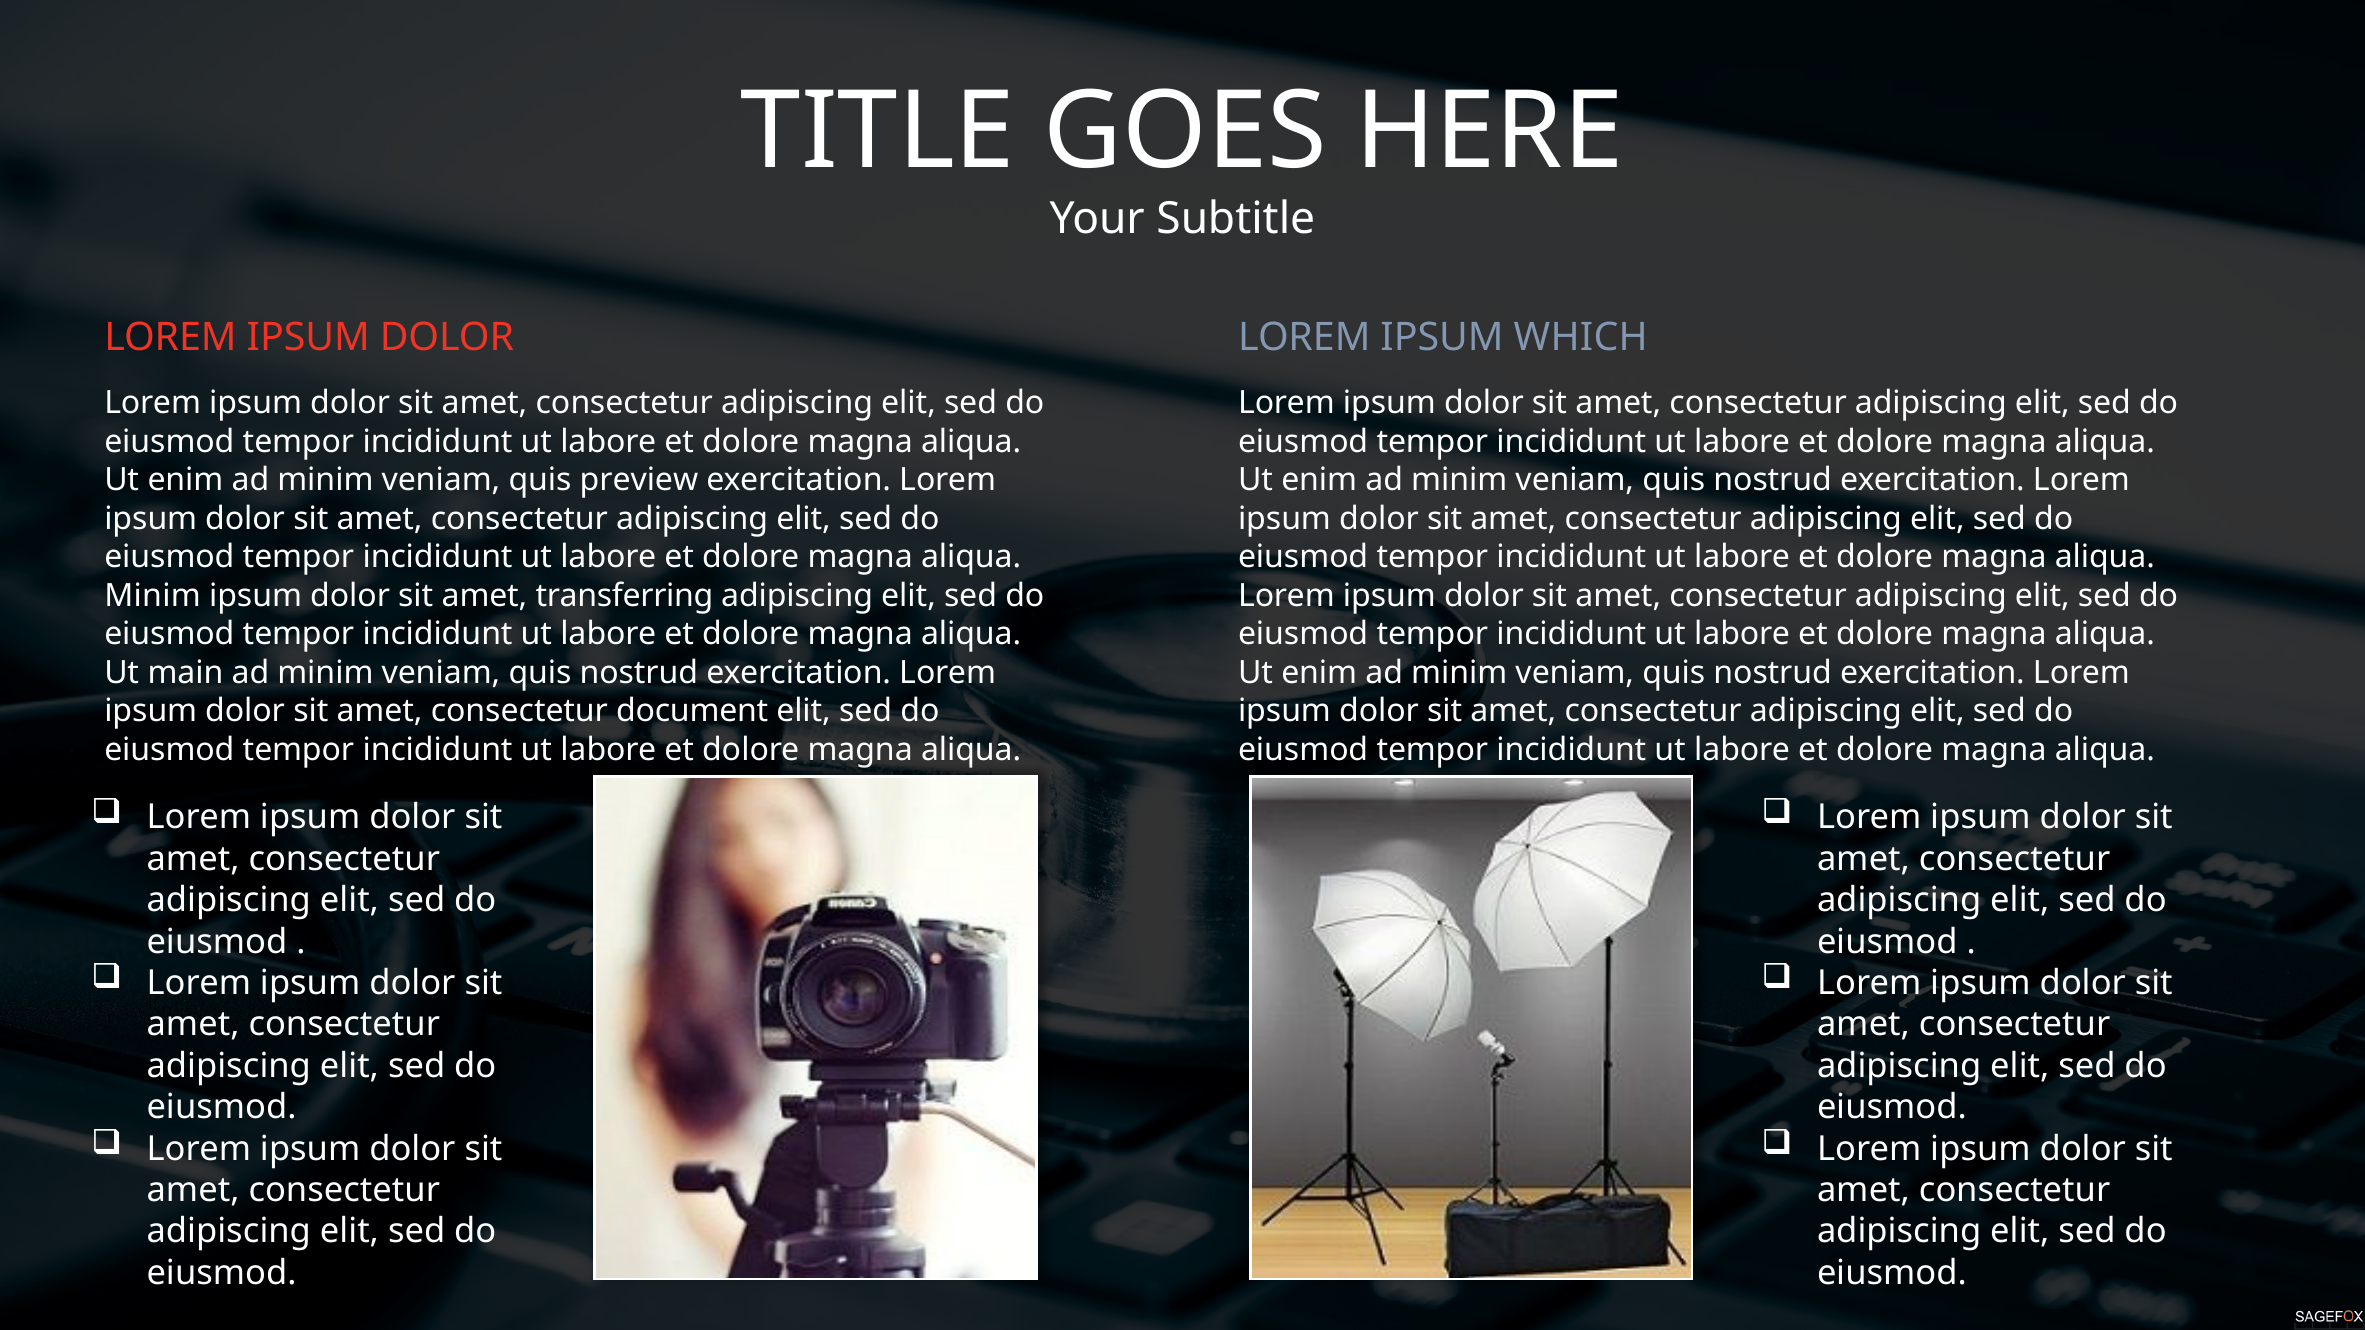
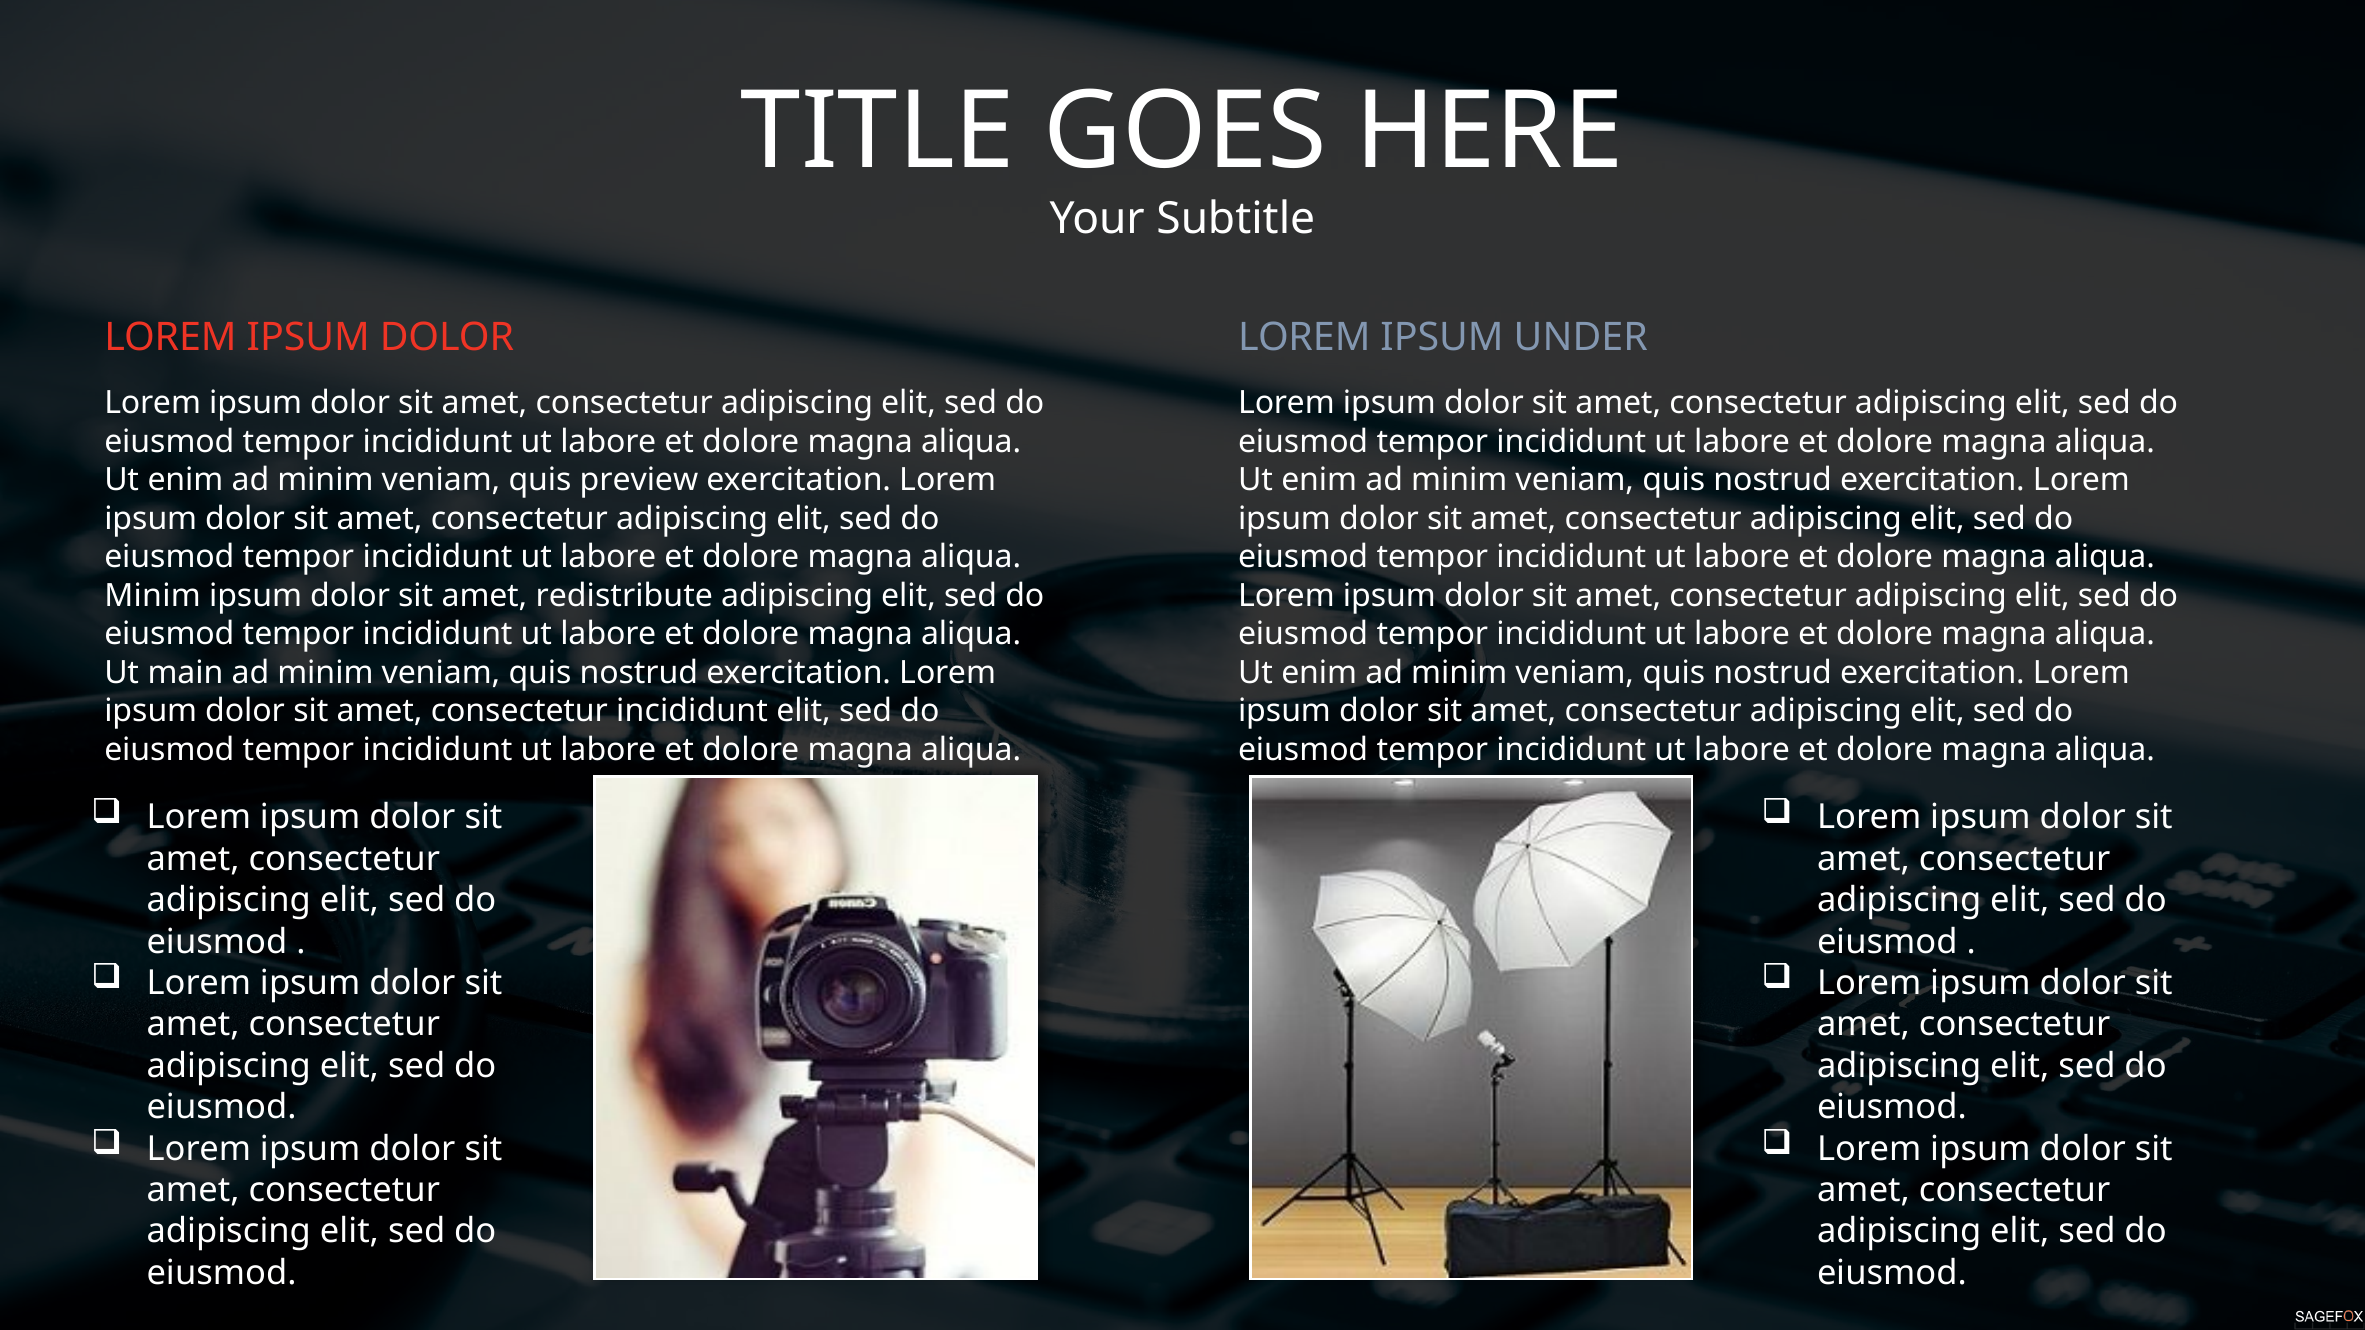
WHICH: WHICH -> UNDER
transferring: transferring -> redistribute
consectetur document: document -> incididunt
